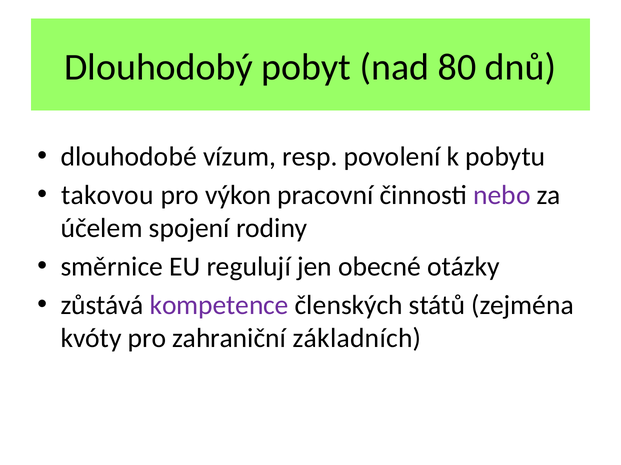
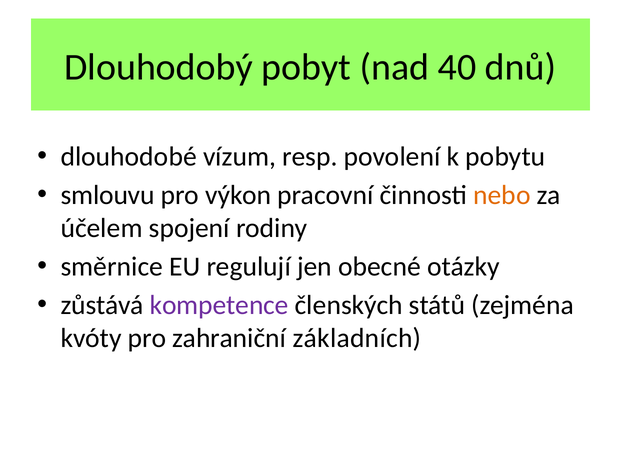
80: 80 -> 40
takovou: takovou -> smlouvu
nebo colour: purple -> orange
